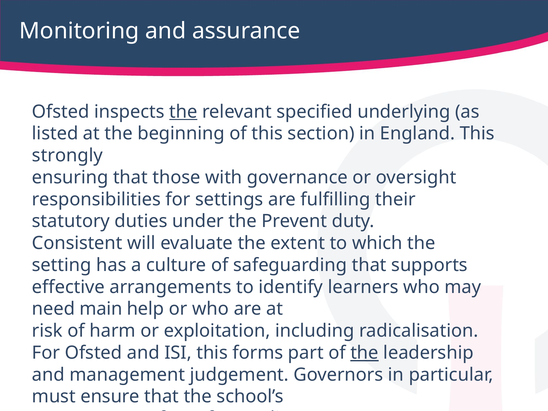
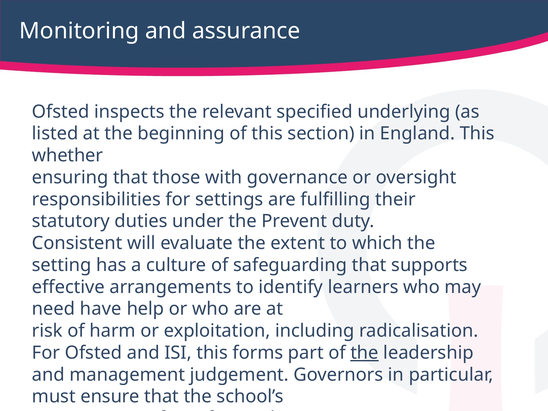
the at (183, 112) underline: present -> none
strongly: strongly -> whether
main: main -> have
